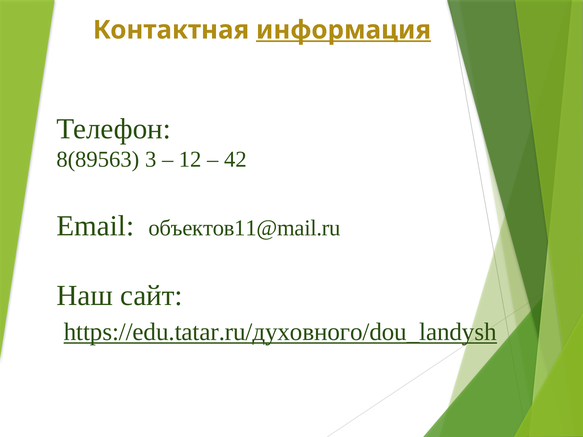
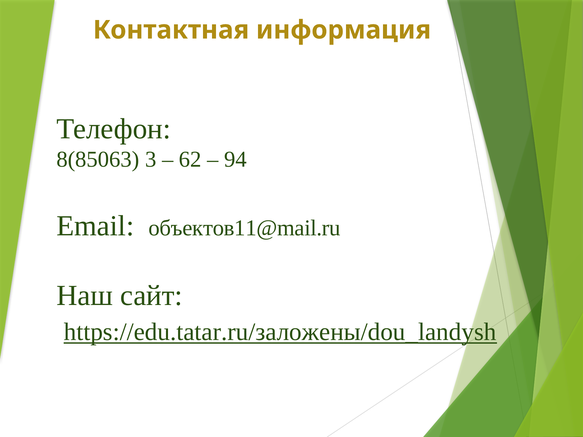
информация underline: present -> none
8(89563: 8(89563 -> 8(85063
12: 12 -> 62
42: 42 -> 94
https://edu.tatar.ru/духовного/dou_landysh: https://edu.tatar.ru/духовного/dou_landysh -> https://edu.tatar.ru/заложены/dou_landysh
